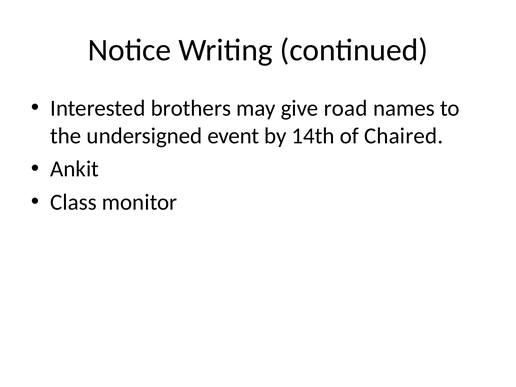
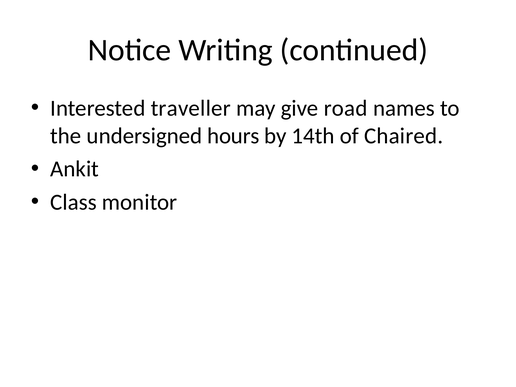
brothers: brothers -> traveller
event: event -> hours
